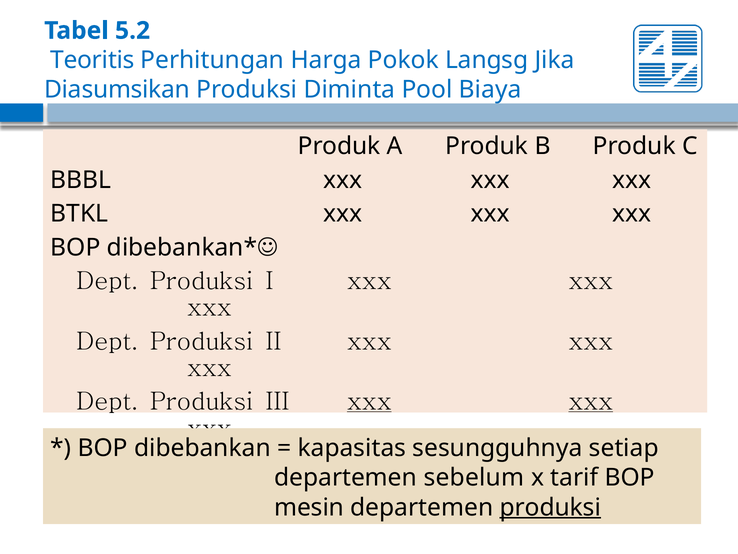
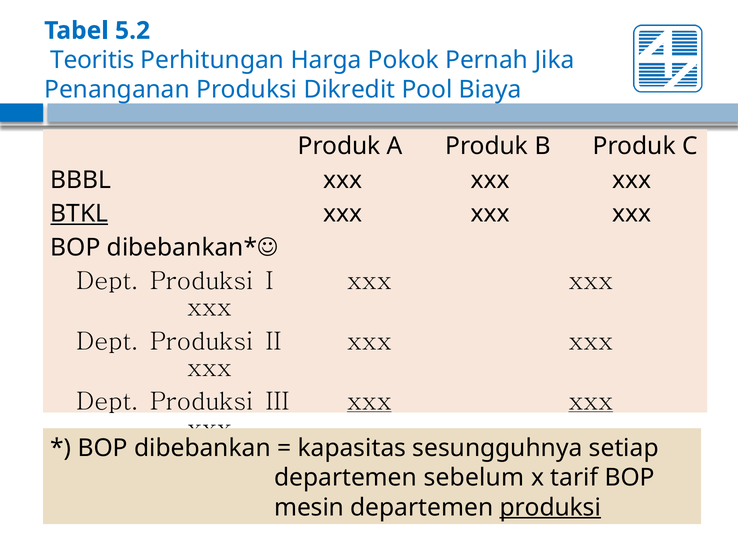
Langsg: Langsg -> Pernah
Diasumsikan: Diasumsikan -> Penanganan
Diminta: Diminta -> Dikredit
BTKL underline: none -> present
